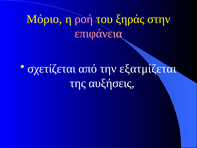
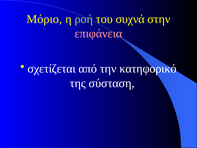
ροή colour: pink -> light green
ξηράς: ξηράς -> συχνά
εξατμίζεται: εξατμίζεται -> κατηφορικό
αυξήσεις: αυξήσεις -> σύσταση
